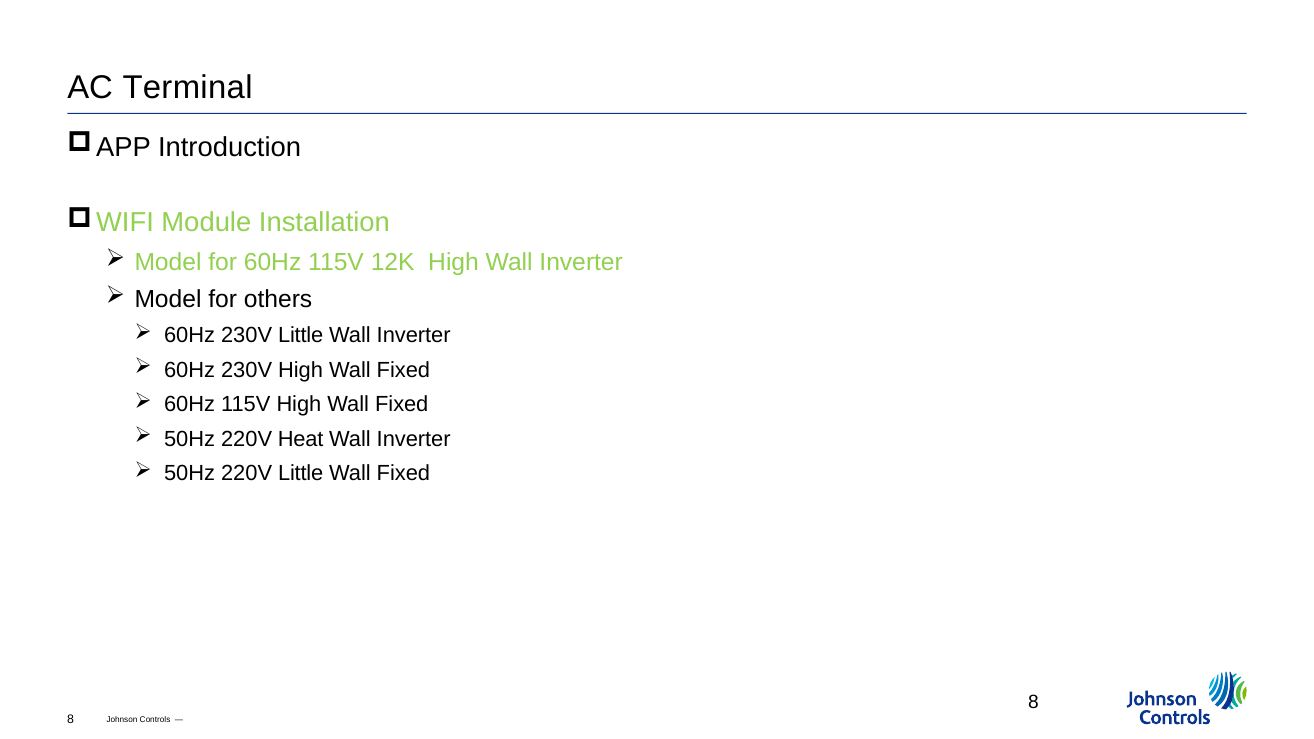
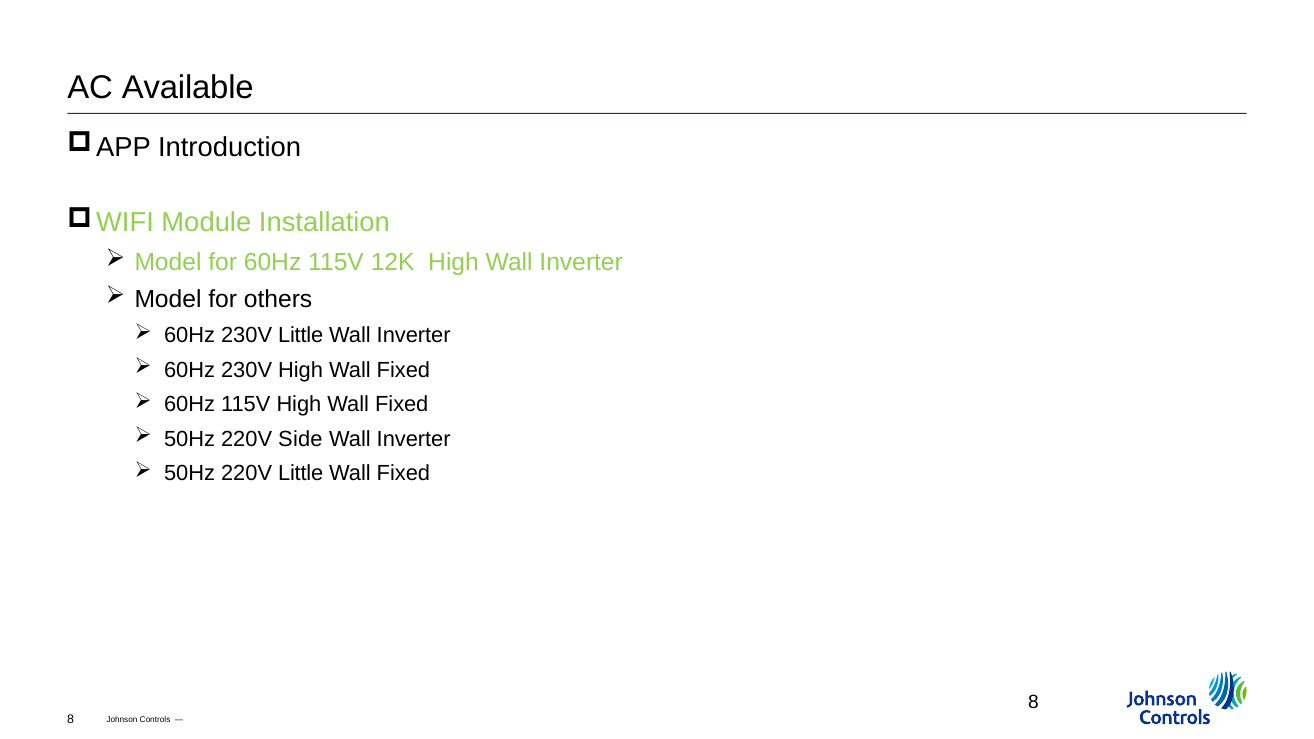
Terminal: Terminal -> Available
Heat: Heat -> Side
